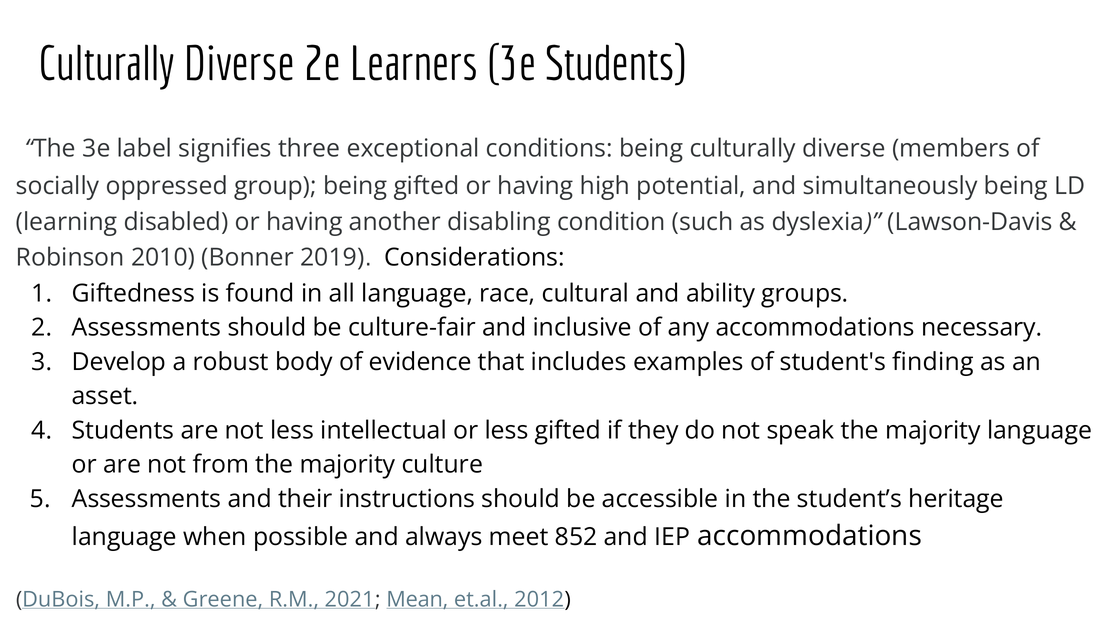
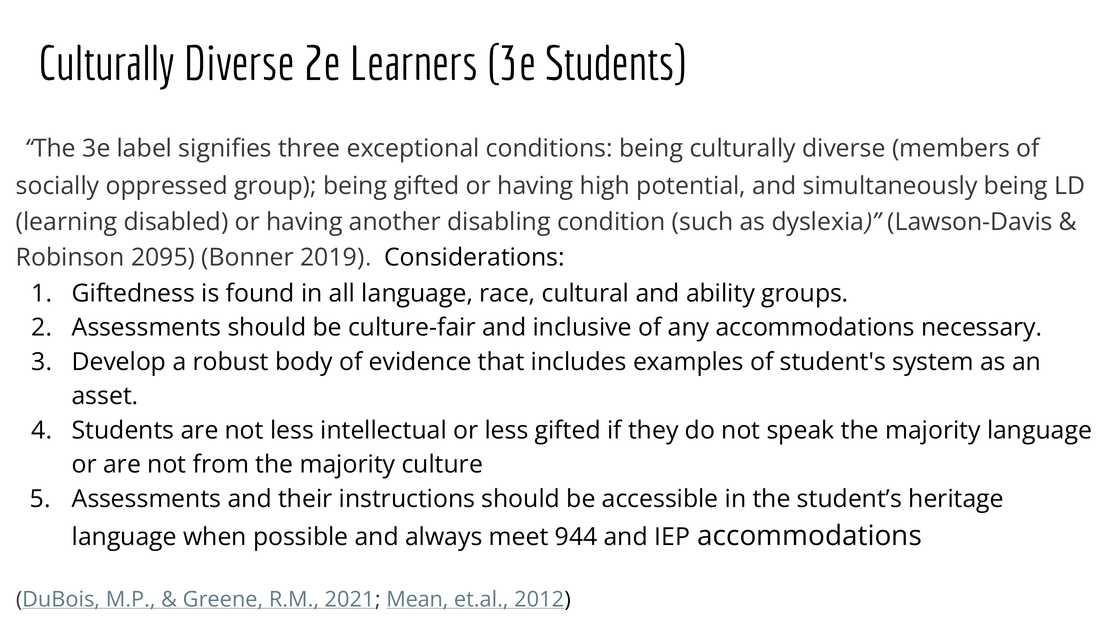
2010: 2010 -> 2095
finding: finding -> system
852: 852 -> 944
